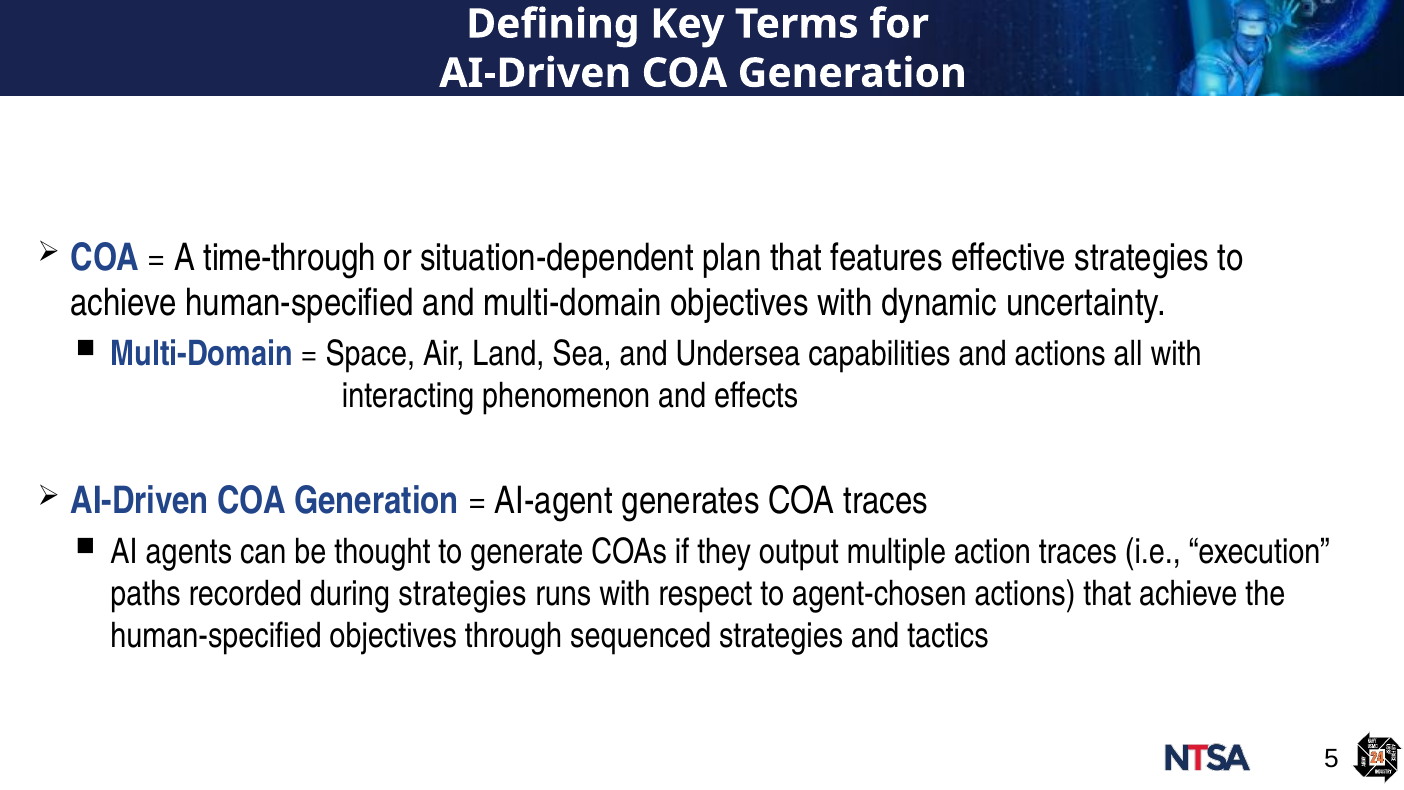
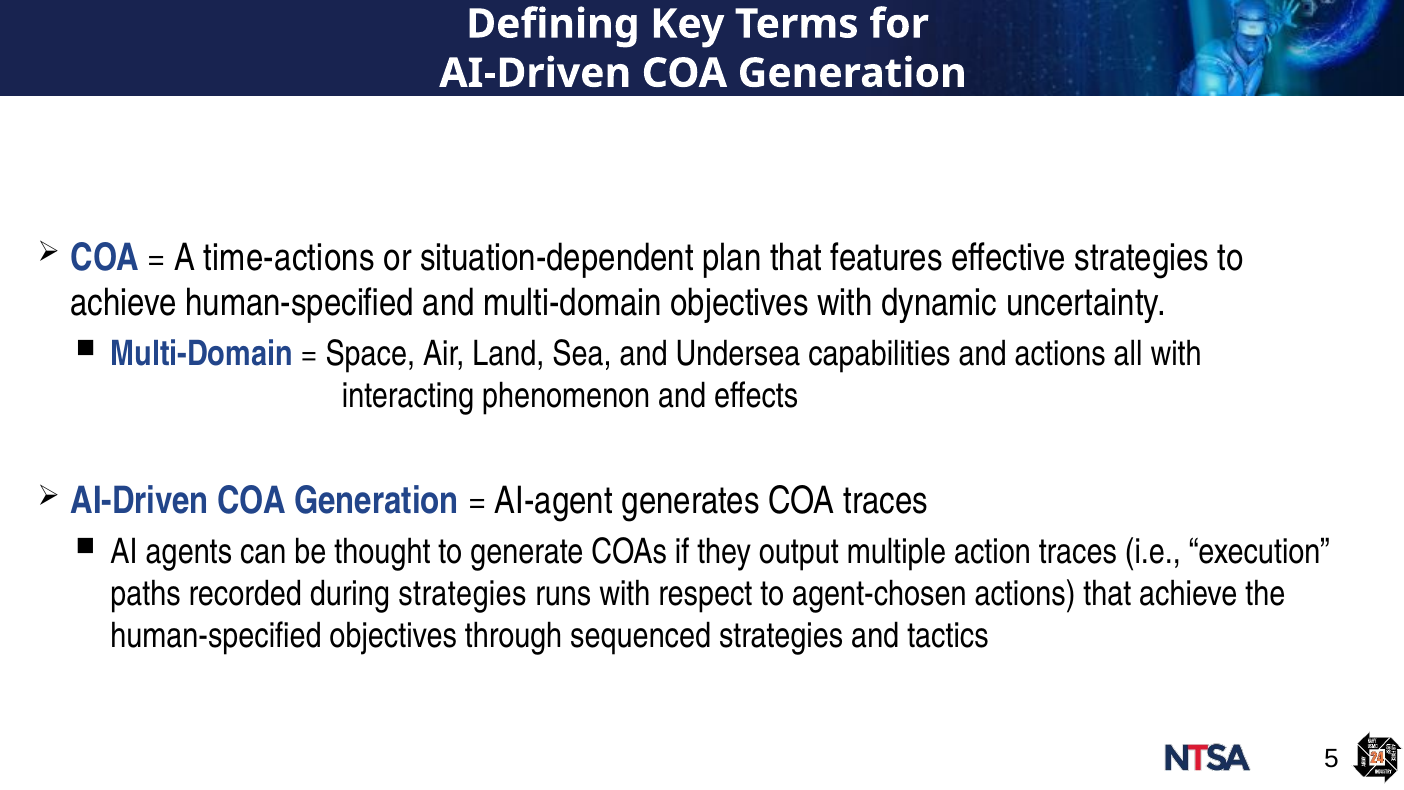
time-through: time-through -> time-actions
